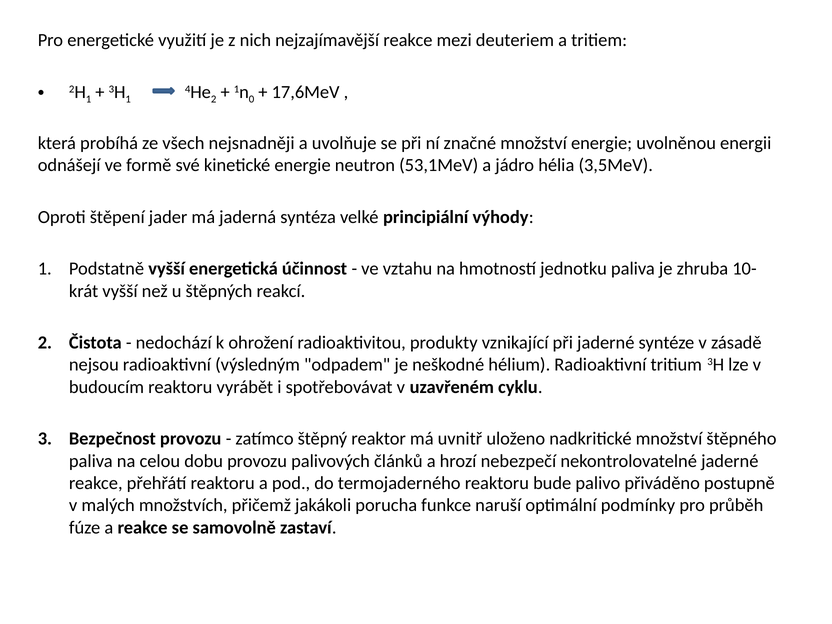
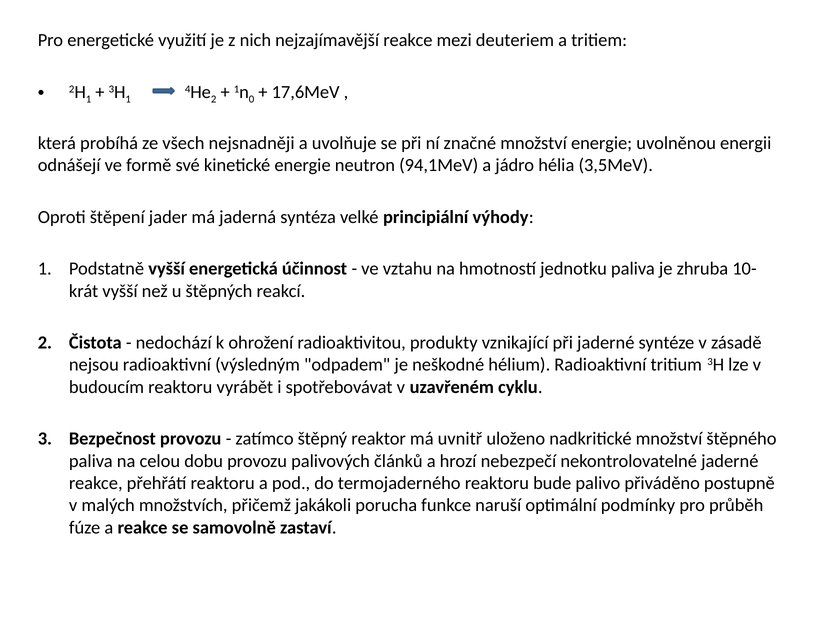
53,1MeV: 53,1MeV -> 94,1MeV
